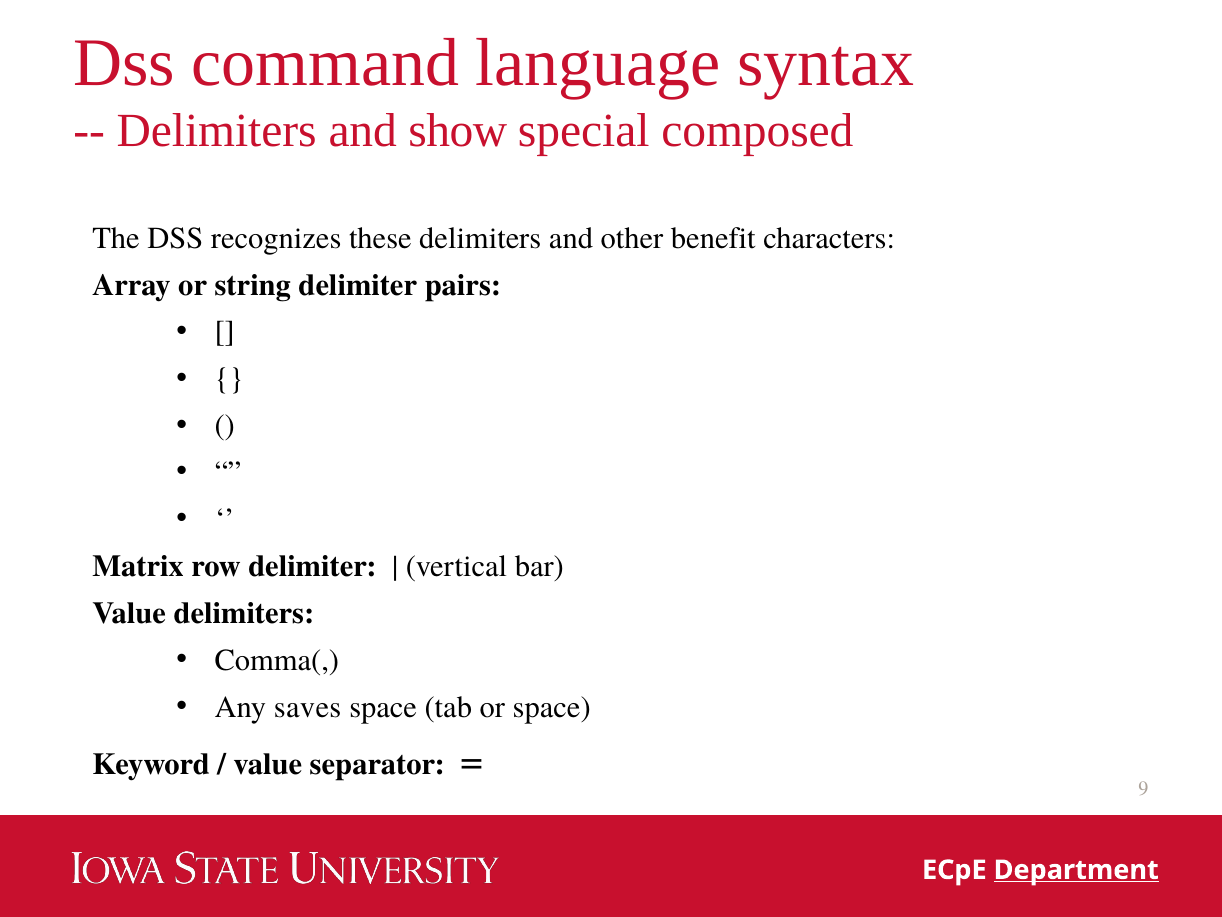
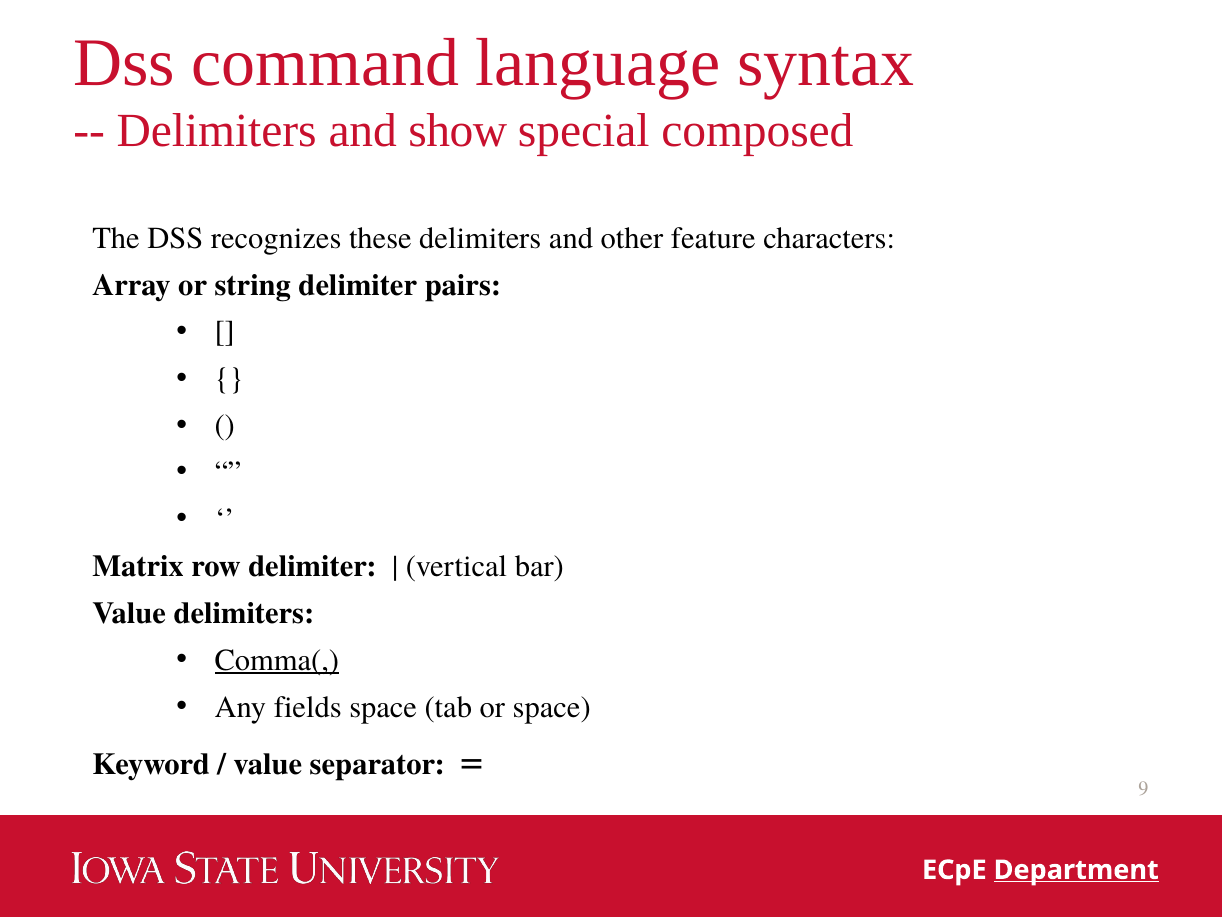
benefit: benefit -> feature
Comma( underline: none -> present
saves: saves -> fields
